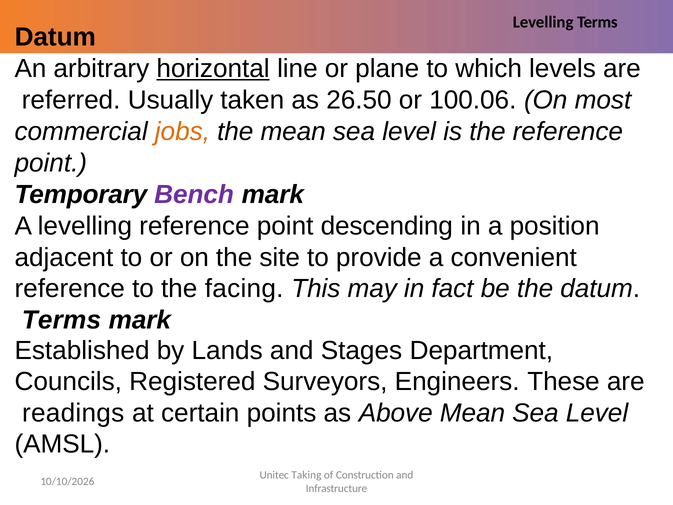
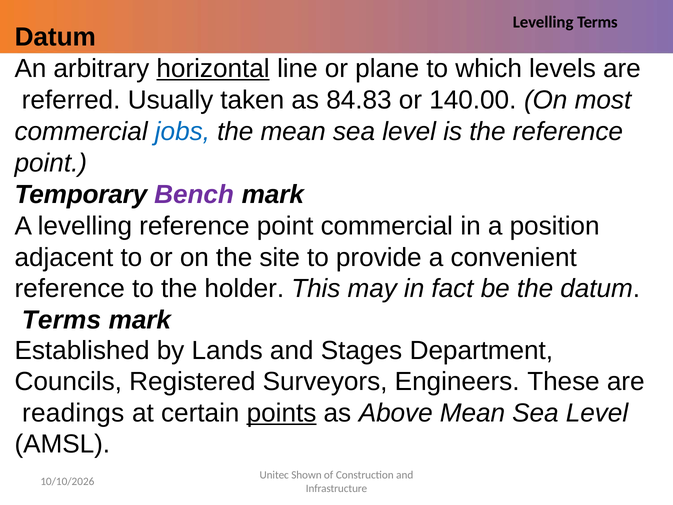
26.50: 26.50 -> 84.83
100.06: 100.06 -> 140.00
jobs colour: orange -> blue
point descending: descending -> commercial
facing: facing -> holder
points underline: none -> present
Taking: Taking -> Shown
